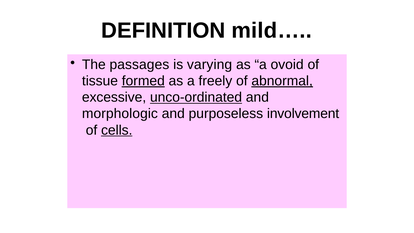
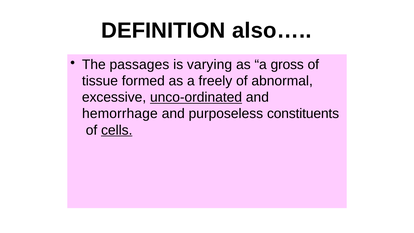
mild…: mild… -> also…
ovoid: ovoid -> gross
formed underline: present -> none
abnormal underline: present -> none
morphologic: morphologic -> hemorrhage
involvement: involvement -> constituents
